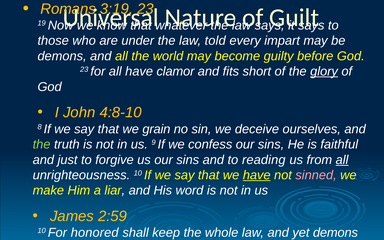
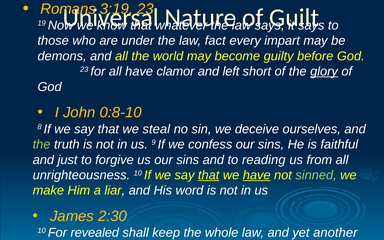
told: told -> fact
fits: fits -> left
4:8-10: 4:8-10 -> 0:8-10
grain: grain -> steal
all at (342, 160) underline: present -> none
that at (209, 175) underline: none -> present
sinned colour: pink -> light green
2:59: 2:59 -> 2:30
honored: honored -> revealed
yet demons: demons -> another
